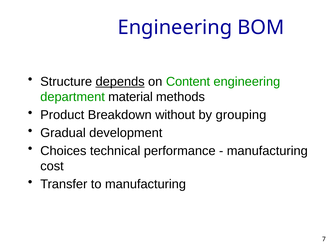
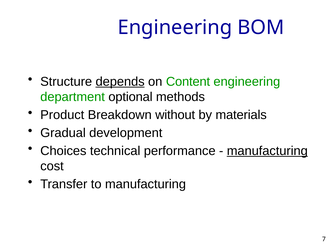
material: material -> optional
grouping: grouping -> materials
manufacturing at (267, 151) underline: none -> present
